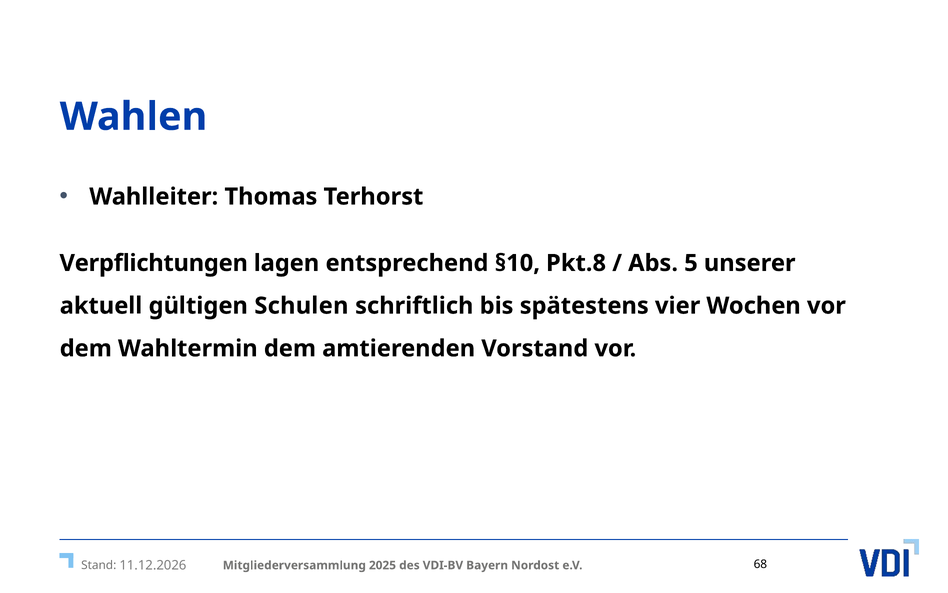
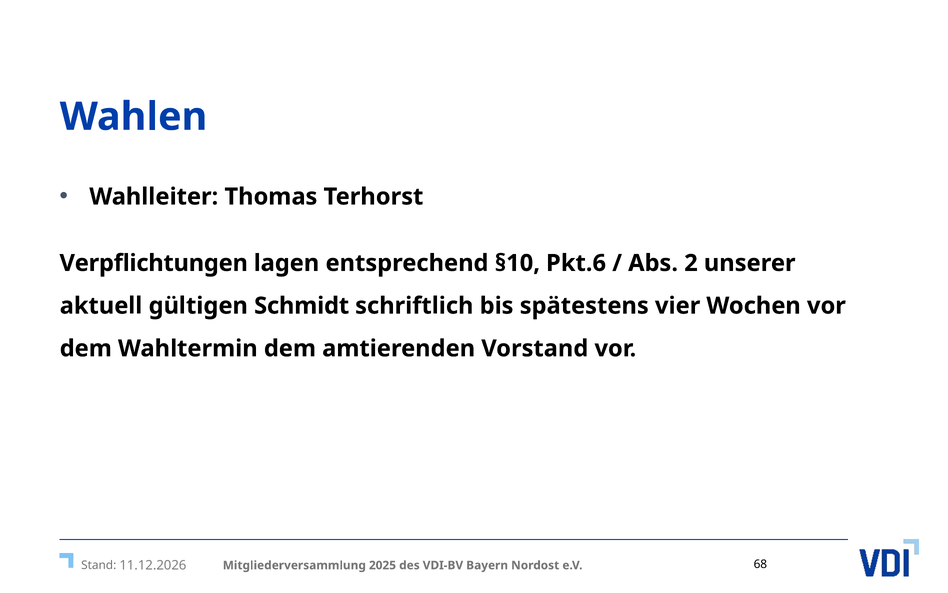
Pkt.8: Pkt.8 -> Pkt.6
5: 5 -> 2
Schulen: Schulen -> Schmidt
